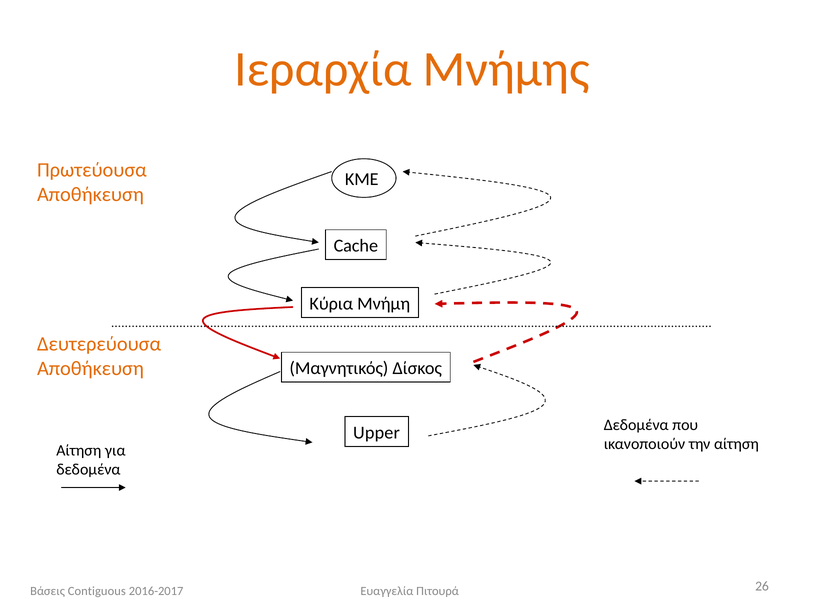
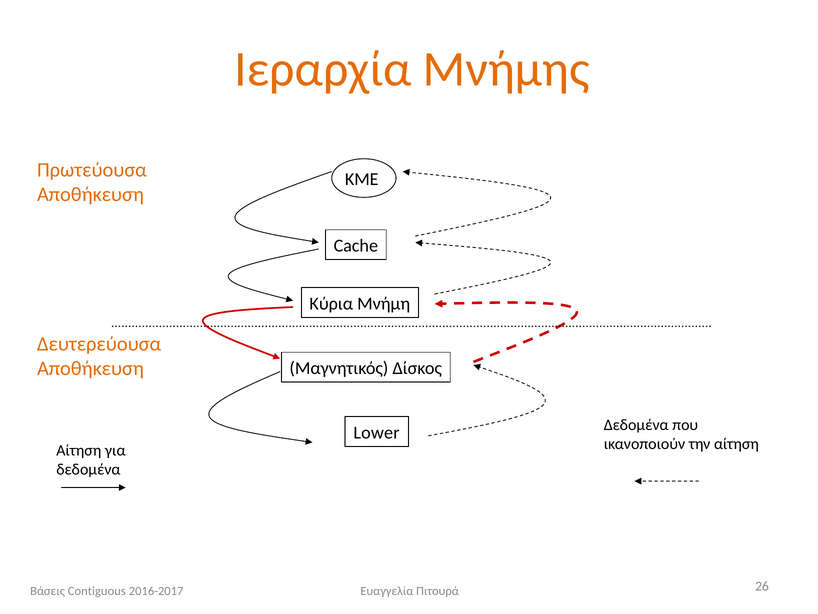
Upper: Upper -> Lower
